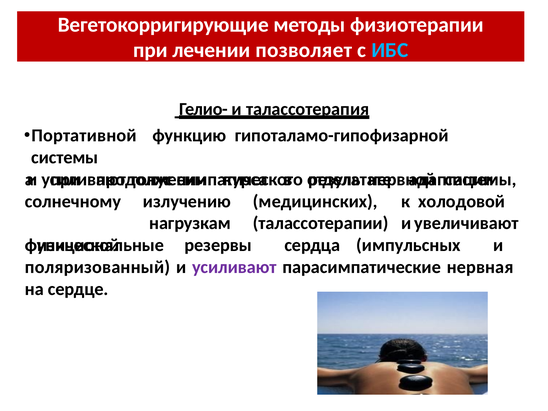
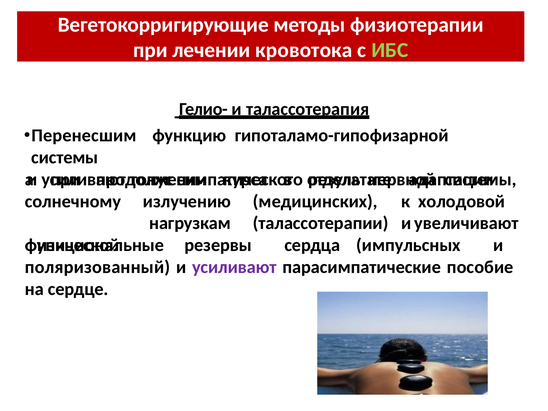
позволяет: позволяет -> кровотока
ИБС colour: light blue -> light green
Портативной: Портативной -> Перенесшим
нервная: нервная -> пособие
